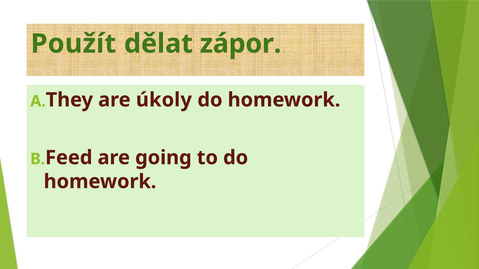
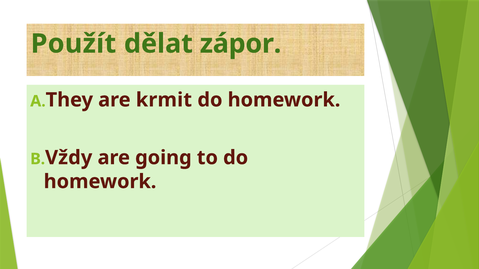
úkoly: úkoly -> krmit
Feed: Feed -> Vždy
